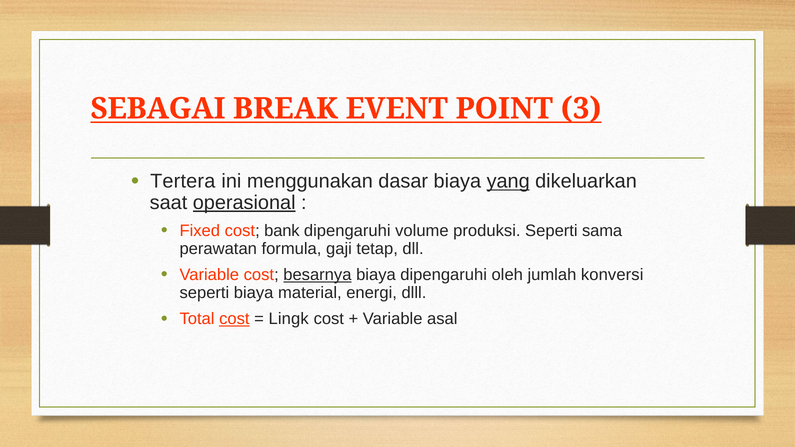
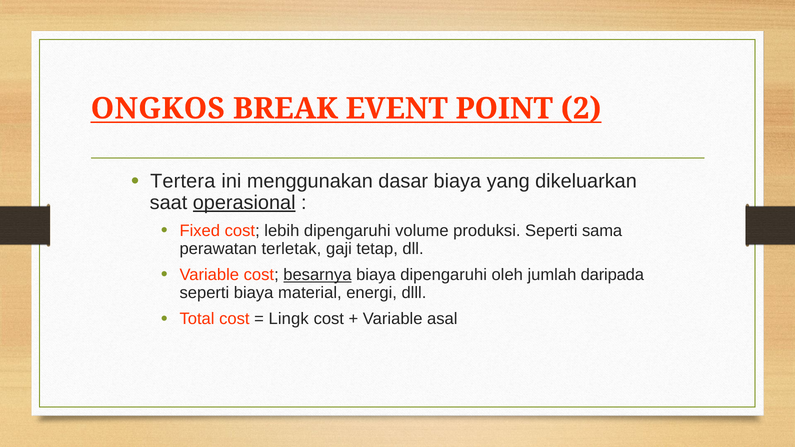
SEBAGAI: SEBAGAI -> ONGKOS
3: 3 -> 2
yang underline: present -> none
bank: bank -> lebih
formula: formula -> terletak
konversi: konversi -> daripada
cost at (234, 319) underline: present -> none
